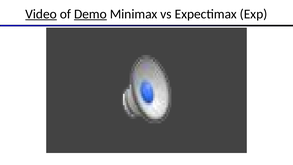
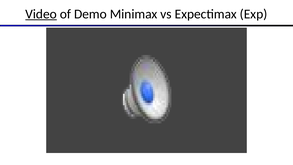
Demo underline: present -> none
